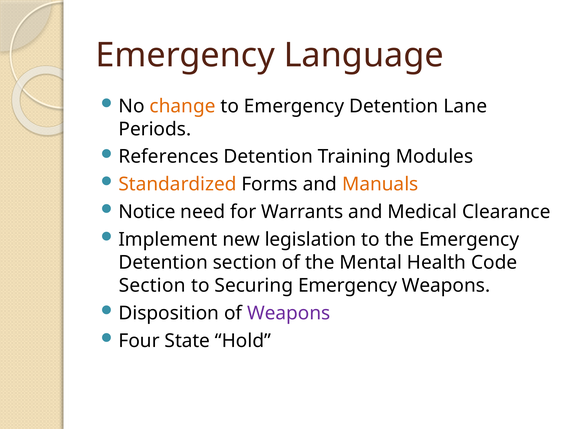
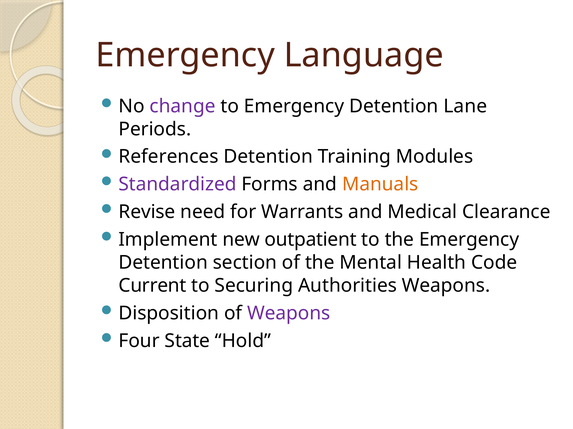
change colour: orange -> purple
Standardized colour: orange -> purple
Notice: Notice -> Revise
legislation: legislation -> outpatient
Section at (152, 286): Section -> Current
Securing Emergency: Emergency -> Authorities
